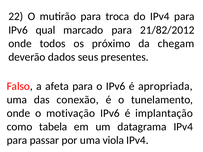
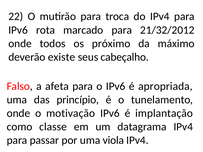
qual: qual -> rota
21/82/2012: 21/82/2012 -> 21/32/2012
chegam: chegam -> máximo
dados: dados -> existe
presentes: presentes -> cabeçalho
conexão: conexão -> princípio
tabela: tabela -> classe
